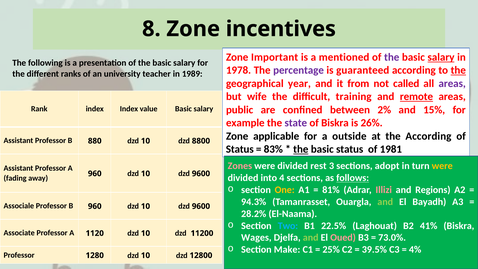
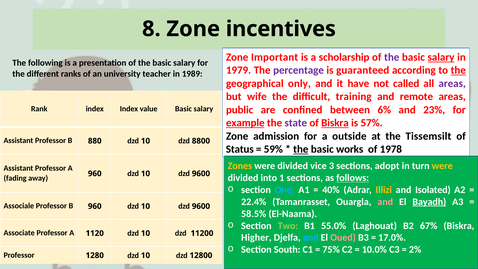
mentioned: mentioned -> scholarship
1978: 1978 -> 1979
year: year -> only
from: from -> have
remote underline: present -> none
2%: 2% -> 6%
15%: 15% -> 23%
example underline: none -> present
Biskra at (335, 123) underline: none -> present
26%: 26% -> 57%
applicable: applicable -> admission
the According: According -> Tissemsilt
83%: 83% -> 59%
basic status: status -> works
1981: 1981 -> 1978
Zones colour: pink -> yellow
rest: rest -> vice
4: 4 -> 1
One colour: yellow -> light blue
81%: 81% -> 40%
Illizi colour: pink -> yellow
Regions: Regions -> Isolated
94.3%: 94.3% -> 22.4%
and at (385, 202) colour: light green -> pink
Bayadh underline: none -> present
28.2%: 28.2% -> 58.5%
Two colour: light blue -> light green
22.5%: 22.5% -> 55.0%
41%: 41% -> 67%
Wages: Wages -> Higher
and at (311, 238) colour: light green -> light blue
73.0%: 73.0% -> 17.0%
Make: Make -> South
25%: 25% -> 75%
39.5%: 39.5% -> 10.0%
4%: 4% -> 2%
